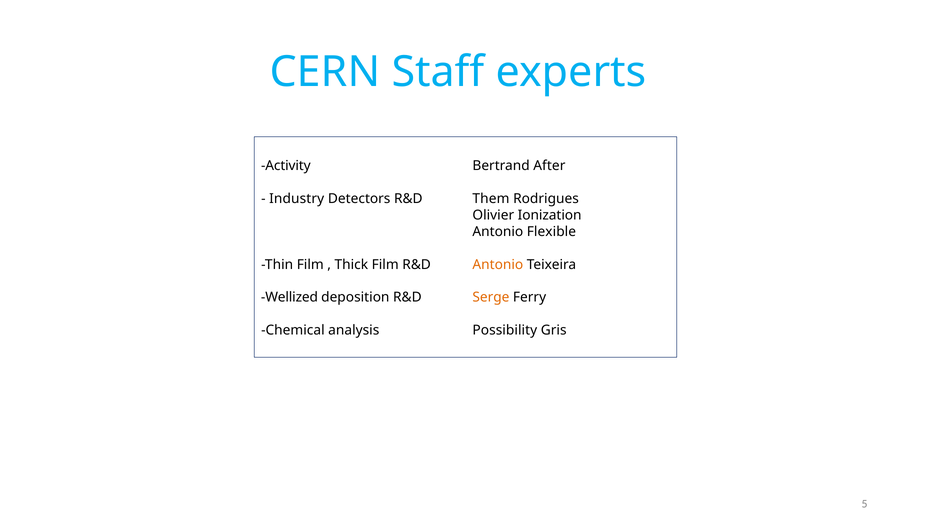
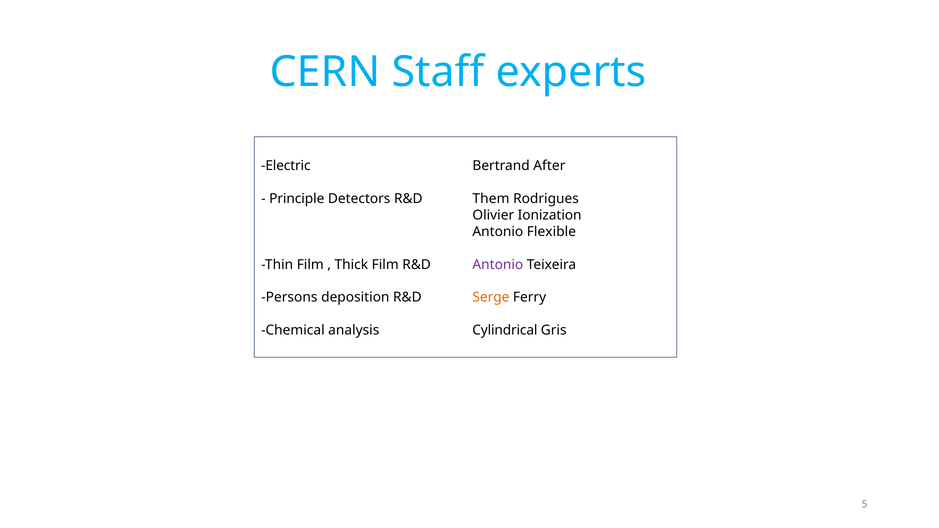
Activity: Activity -> Electric
Industry: Industry -> Principle
Antonio at (498, 265) colour: orange -> purple
Wellized: Wellized -> Persons
Possibility: Possibility -> Cylindrical
